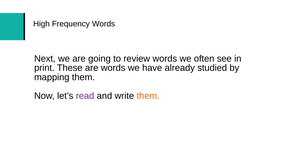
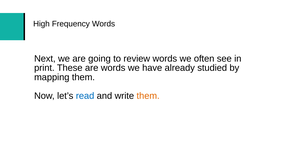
read colour: purple -> blue
